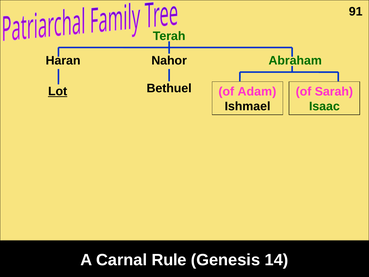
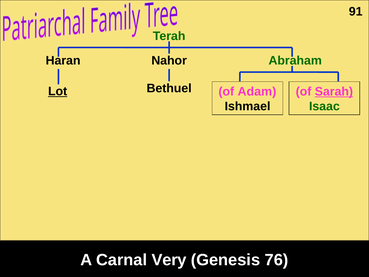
Sarah underline: none -> present
Rule: Rule -> Very
14: 14 -> 76
